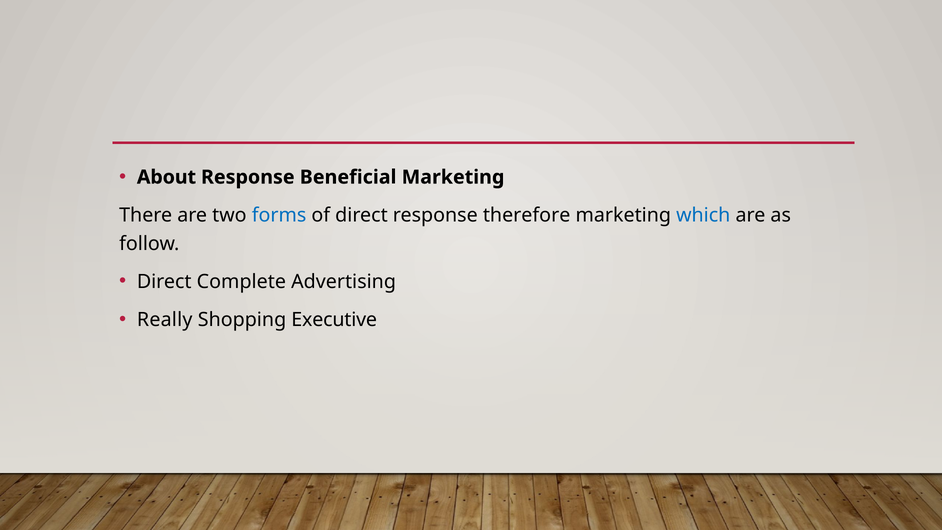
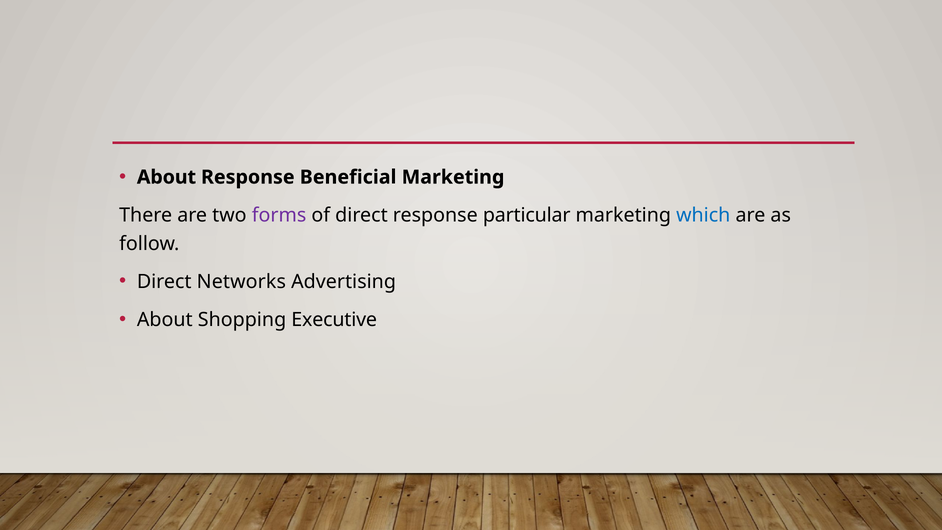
forms colour: blue -> purple
therefore: therefore -> particular
Complete: Complete -> Networks
Really at (165, 320): Really -> About
